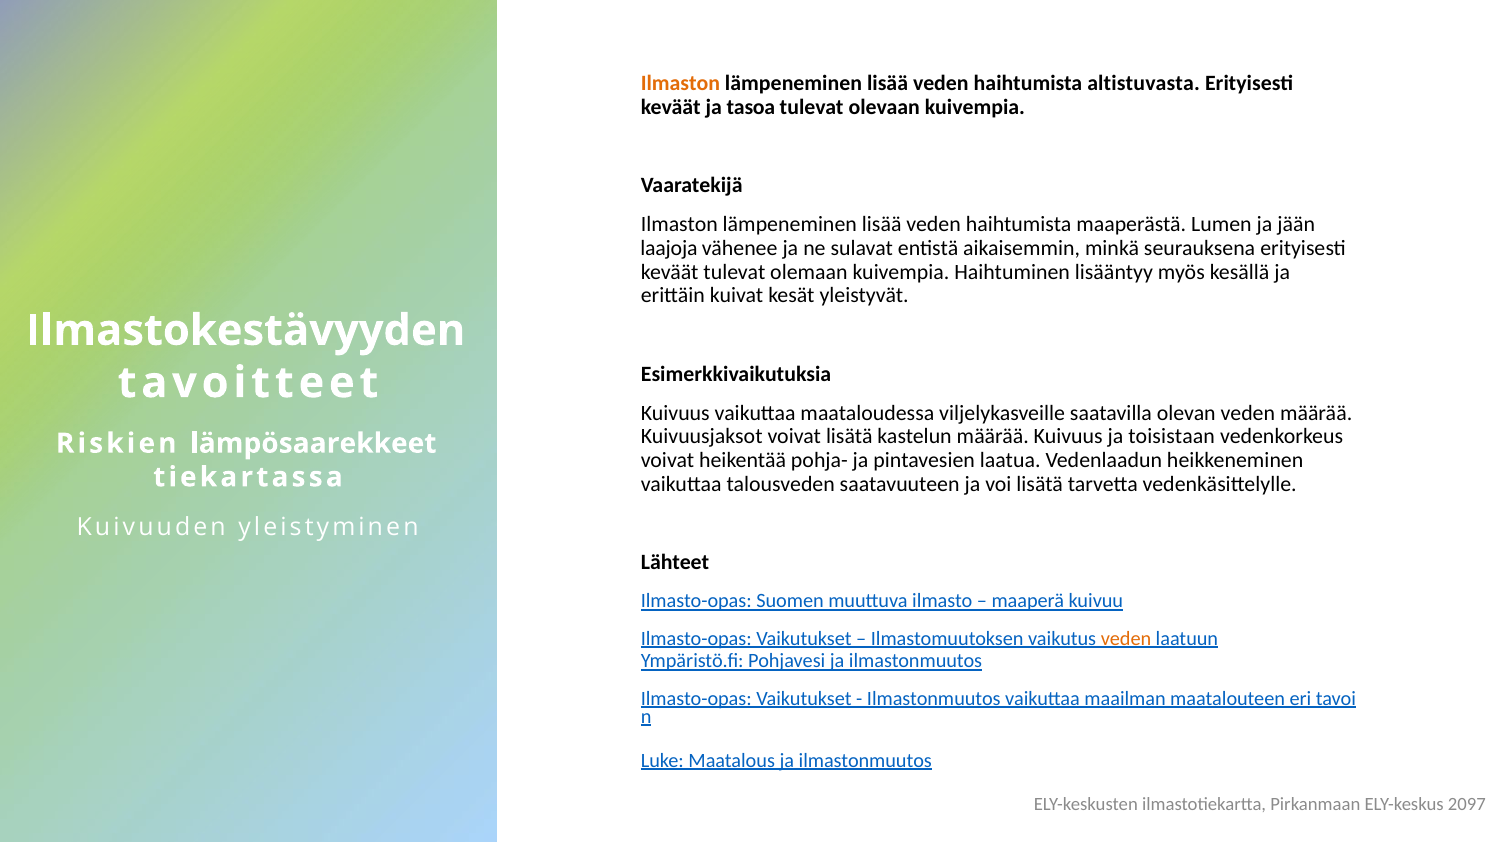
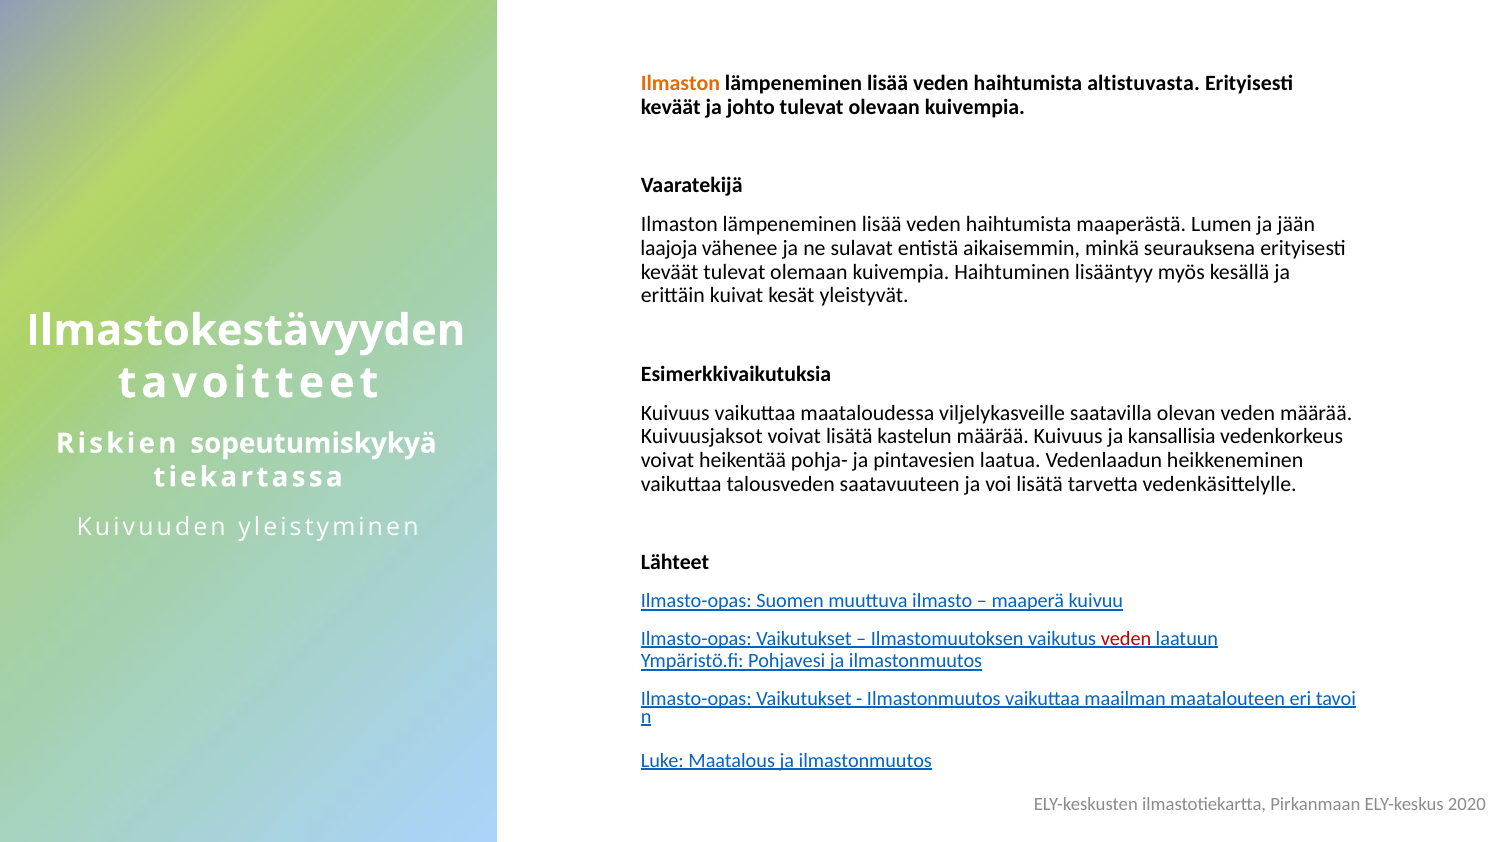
tasoa: tasoa -> johto
toisistaan: toisistaan -> kansallisia
lämpösaarekkeet: lämpösaarekkeet -> sopeutumiskykyä
veden at (1126, 639) colour: orange -> red
2097: 2097 -> 2020
